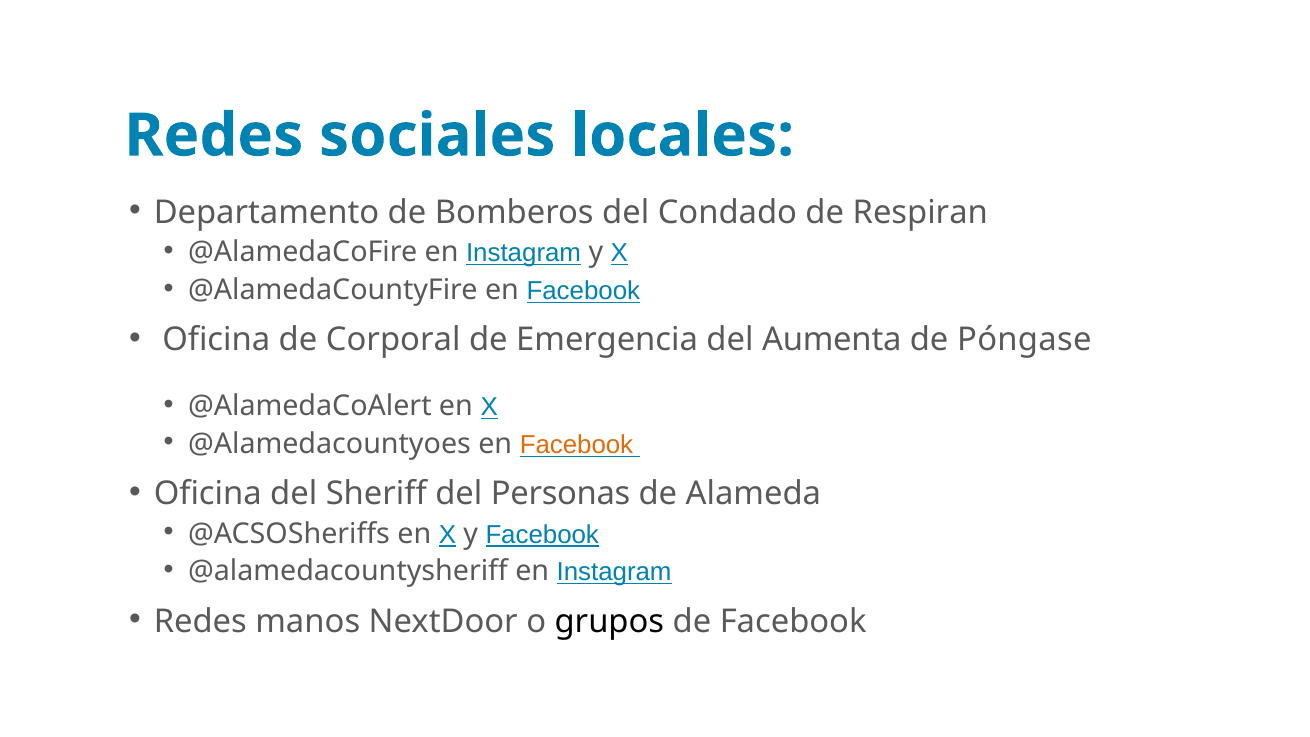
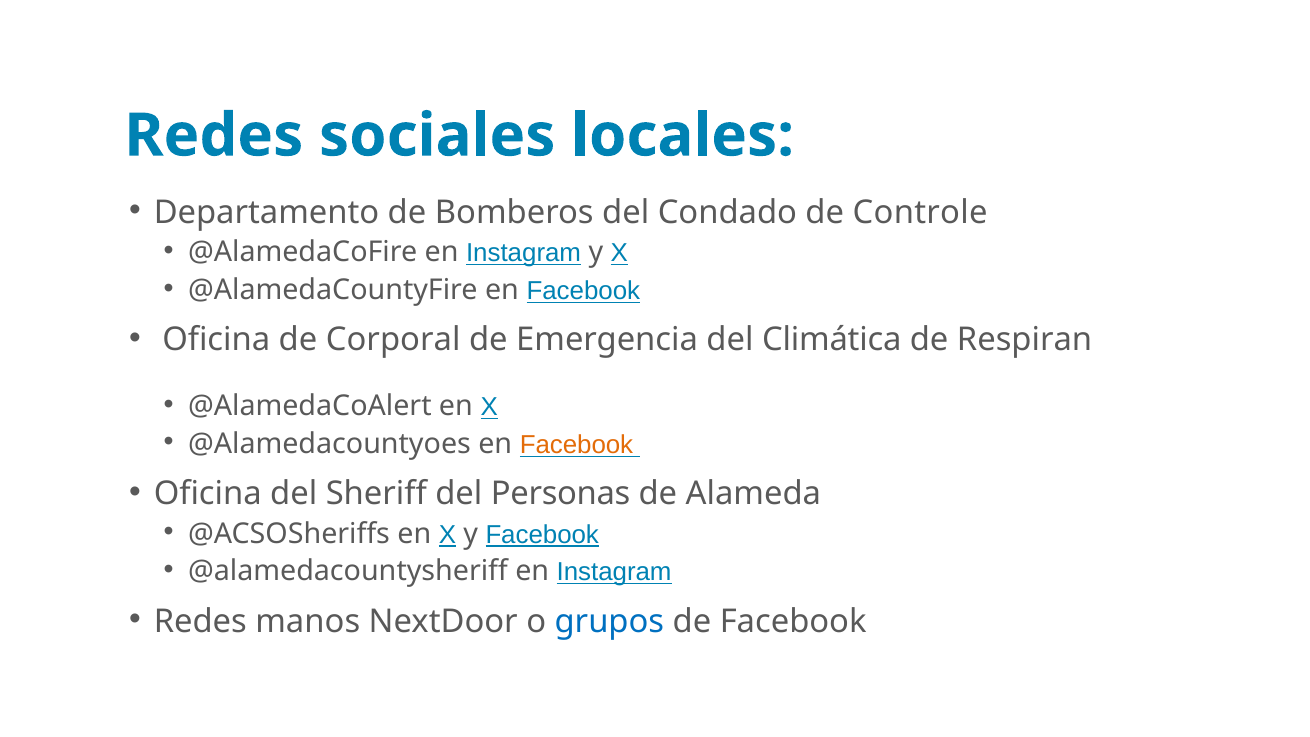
Respiran: Respiran -> Controle
Aumenta: Aumenta -> Climática
Póngase: Póngase -> Respiran
grupos colour: black -> blue
